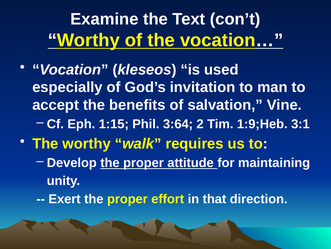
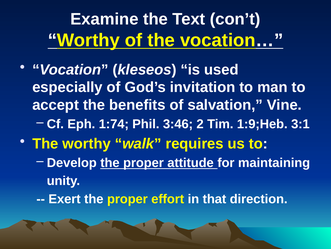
1:15: 1:15 -> 1:74
3:64: 3:64 -> 3:46
